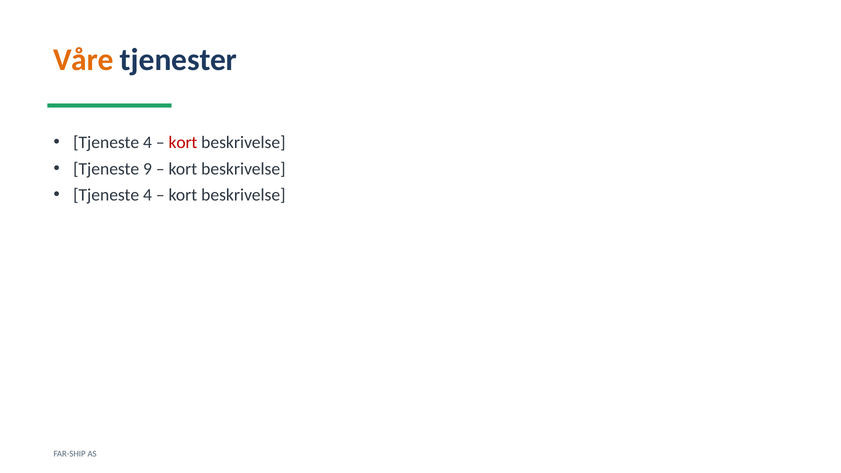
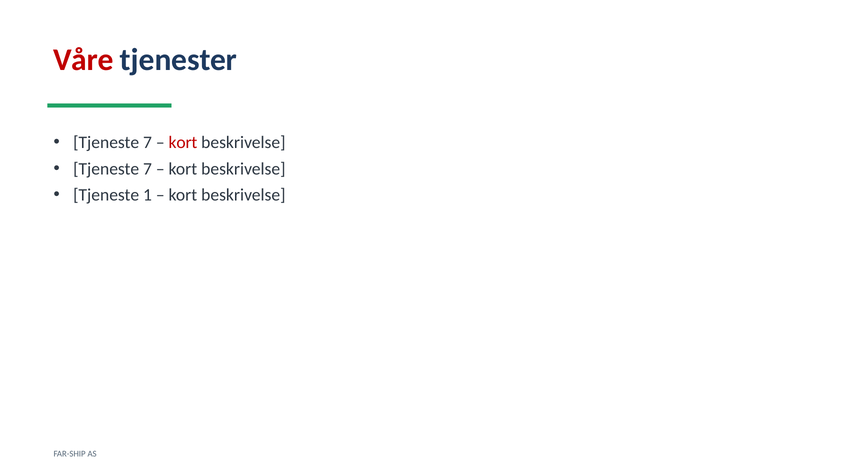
Våre colour: orange -> red
4 at (147, 142): 4 -> 7
9 at (147, 169): 9 -> 7
4 at (147, 195): 4 -> 1
